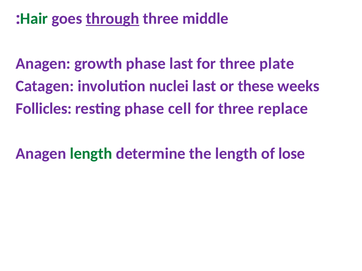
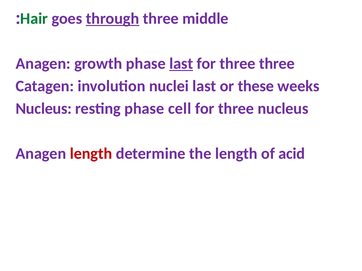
last at (181, 64) underline: none -> present
three plate: plate -> three
Follicles at (44, 109): Follicles -> Nucleus
three replace: replace -> nucleus
length at (91, 154) colour: green -> red
lose: lose -> acid
